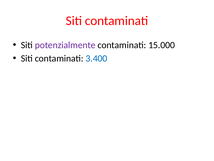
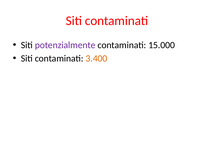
3.400 colour: blue -> orange
